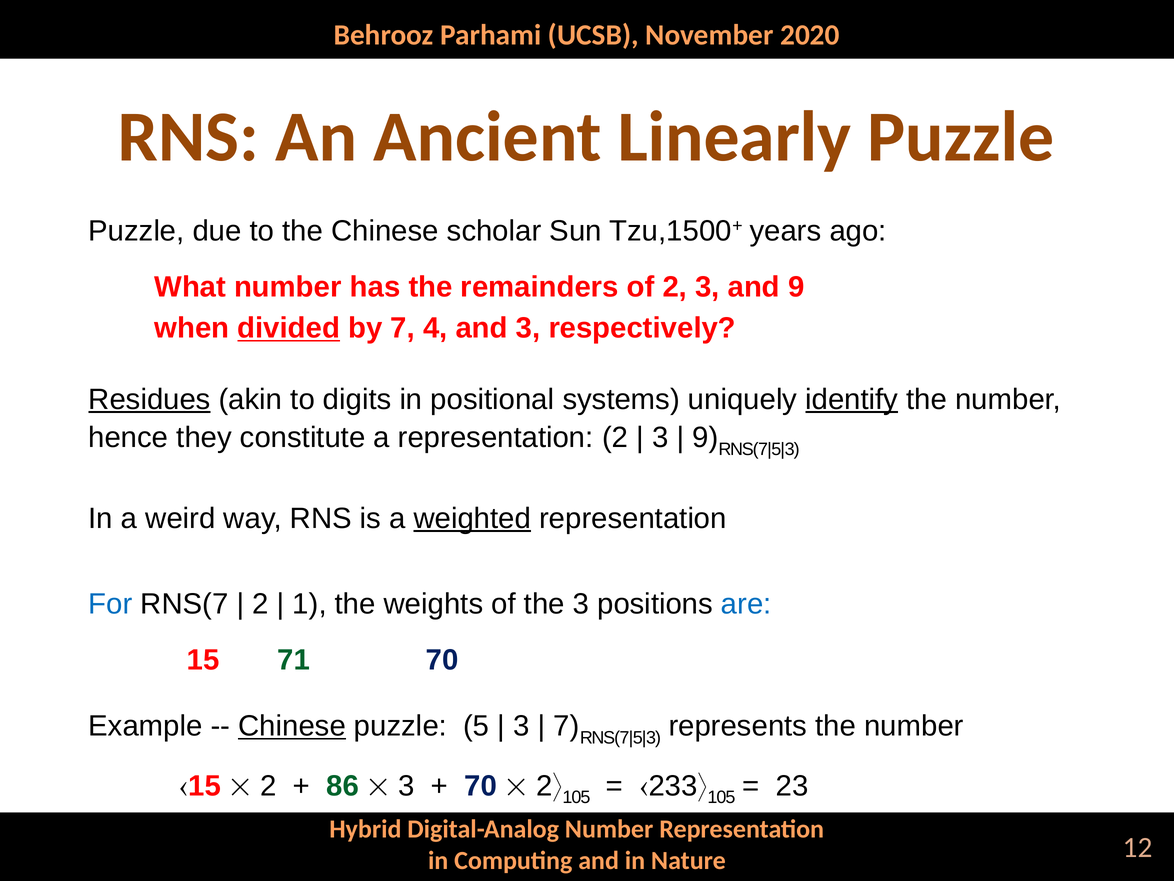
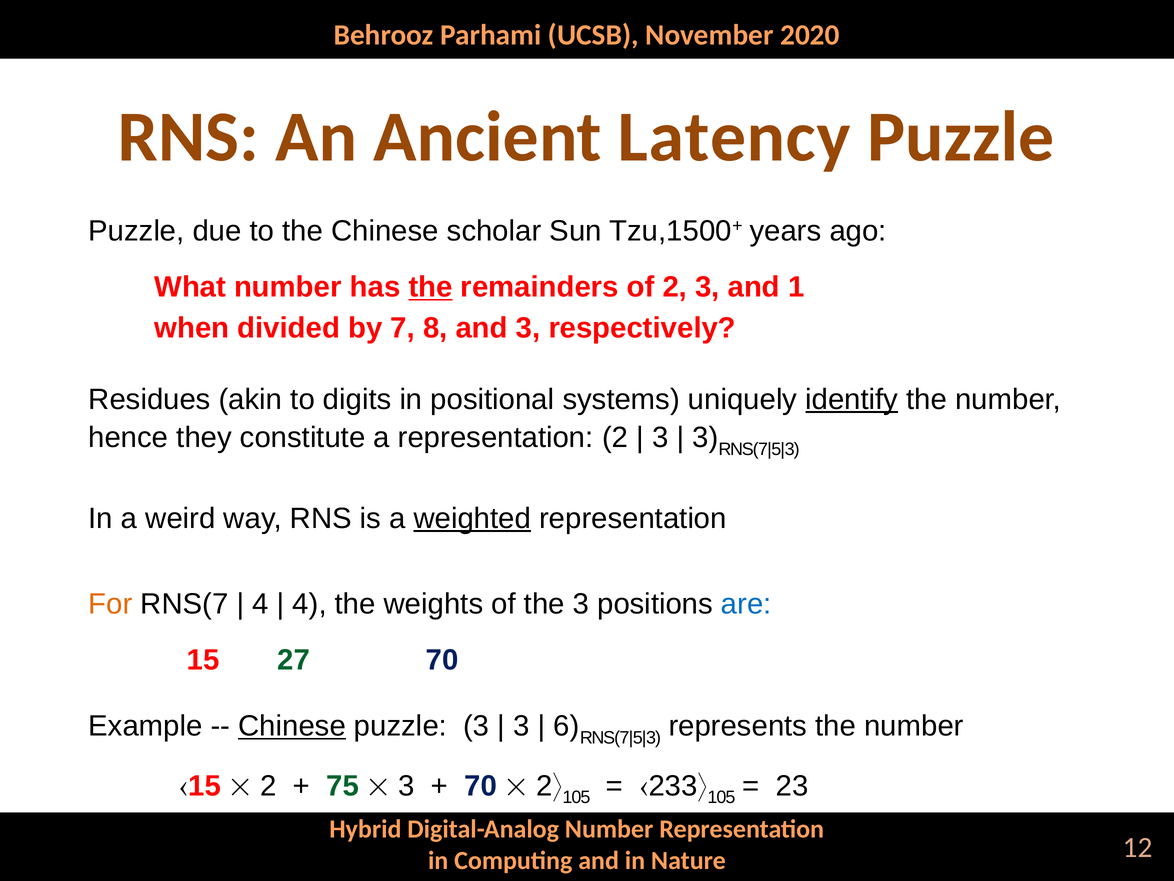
Linearly: Linearly -> Latency
the at (430, 287) underline: none -> present
and 9: 9 -> 1
divided underline: present -> none
4: 4 -> 8
Residues underline: present -> none
9 at (705, 438): 9 -> 3
For colour: blue -> orange
2 at (261, 604): 2 -> 4
1 at (310, 604): 1 -> 4
71: 71 -> 27
puzzle 5: 5 -> 3
7 at (566, 726): 7 -> 6
86: 86 -> 75
